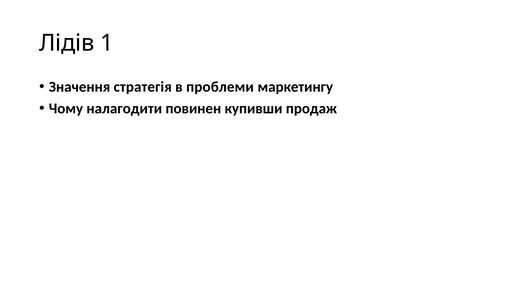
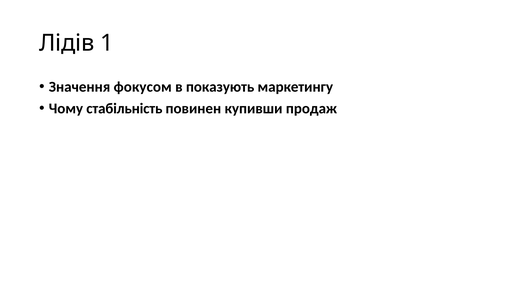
стратегія: стратегія -> фокусом
проблеми: проблеми -> показують
налагодити: налагодити -> стабільність
